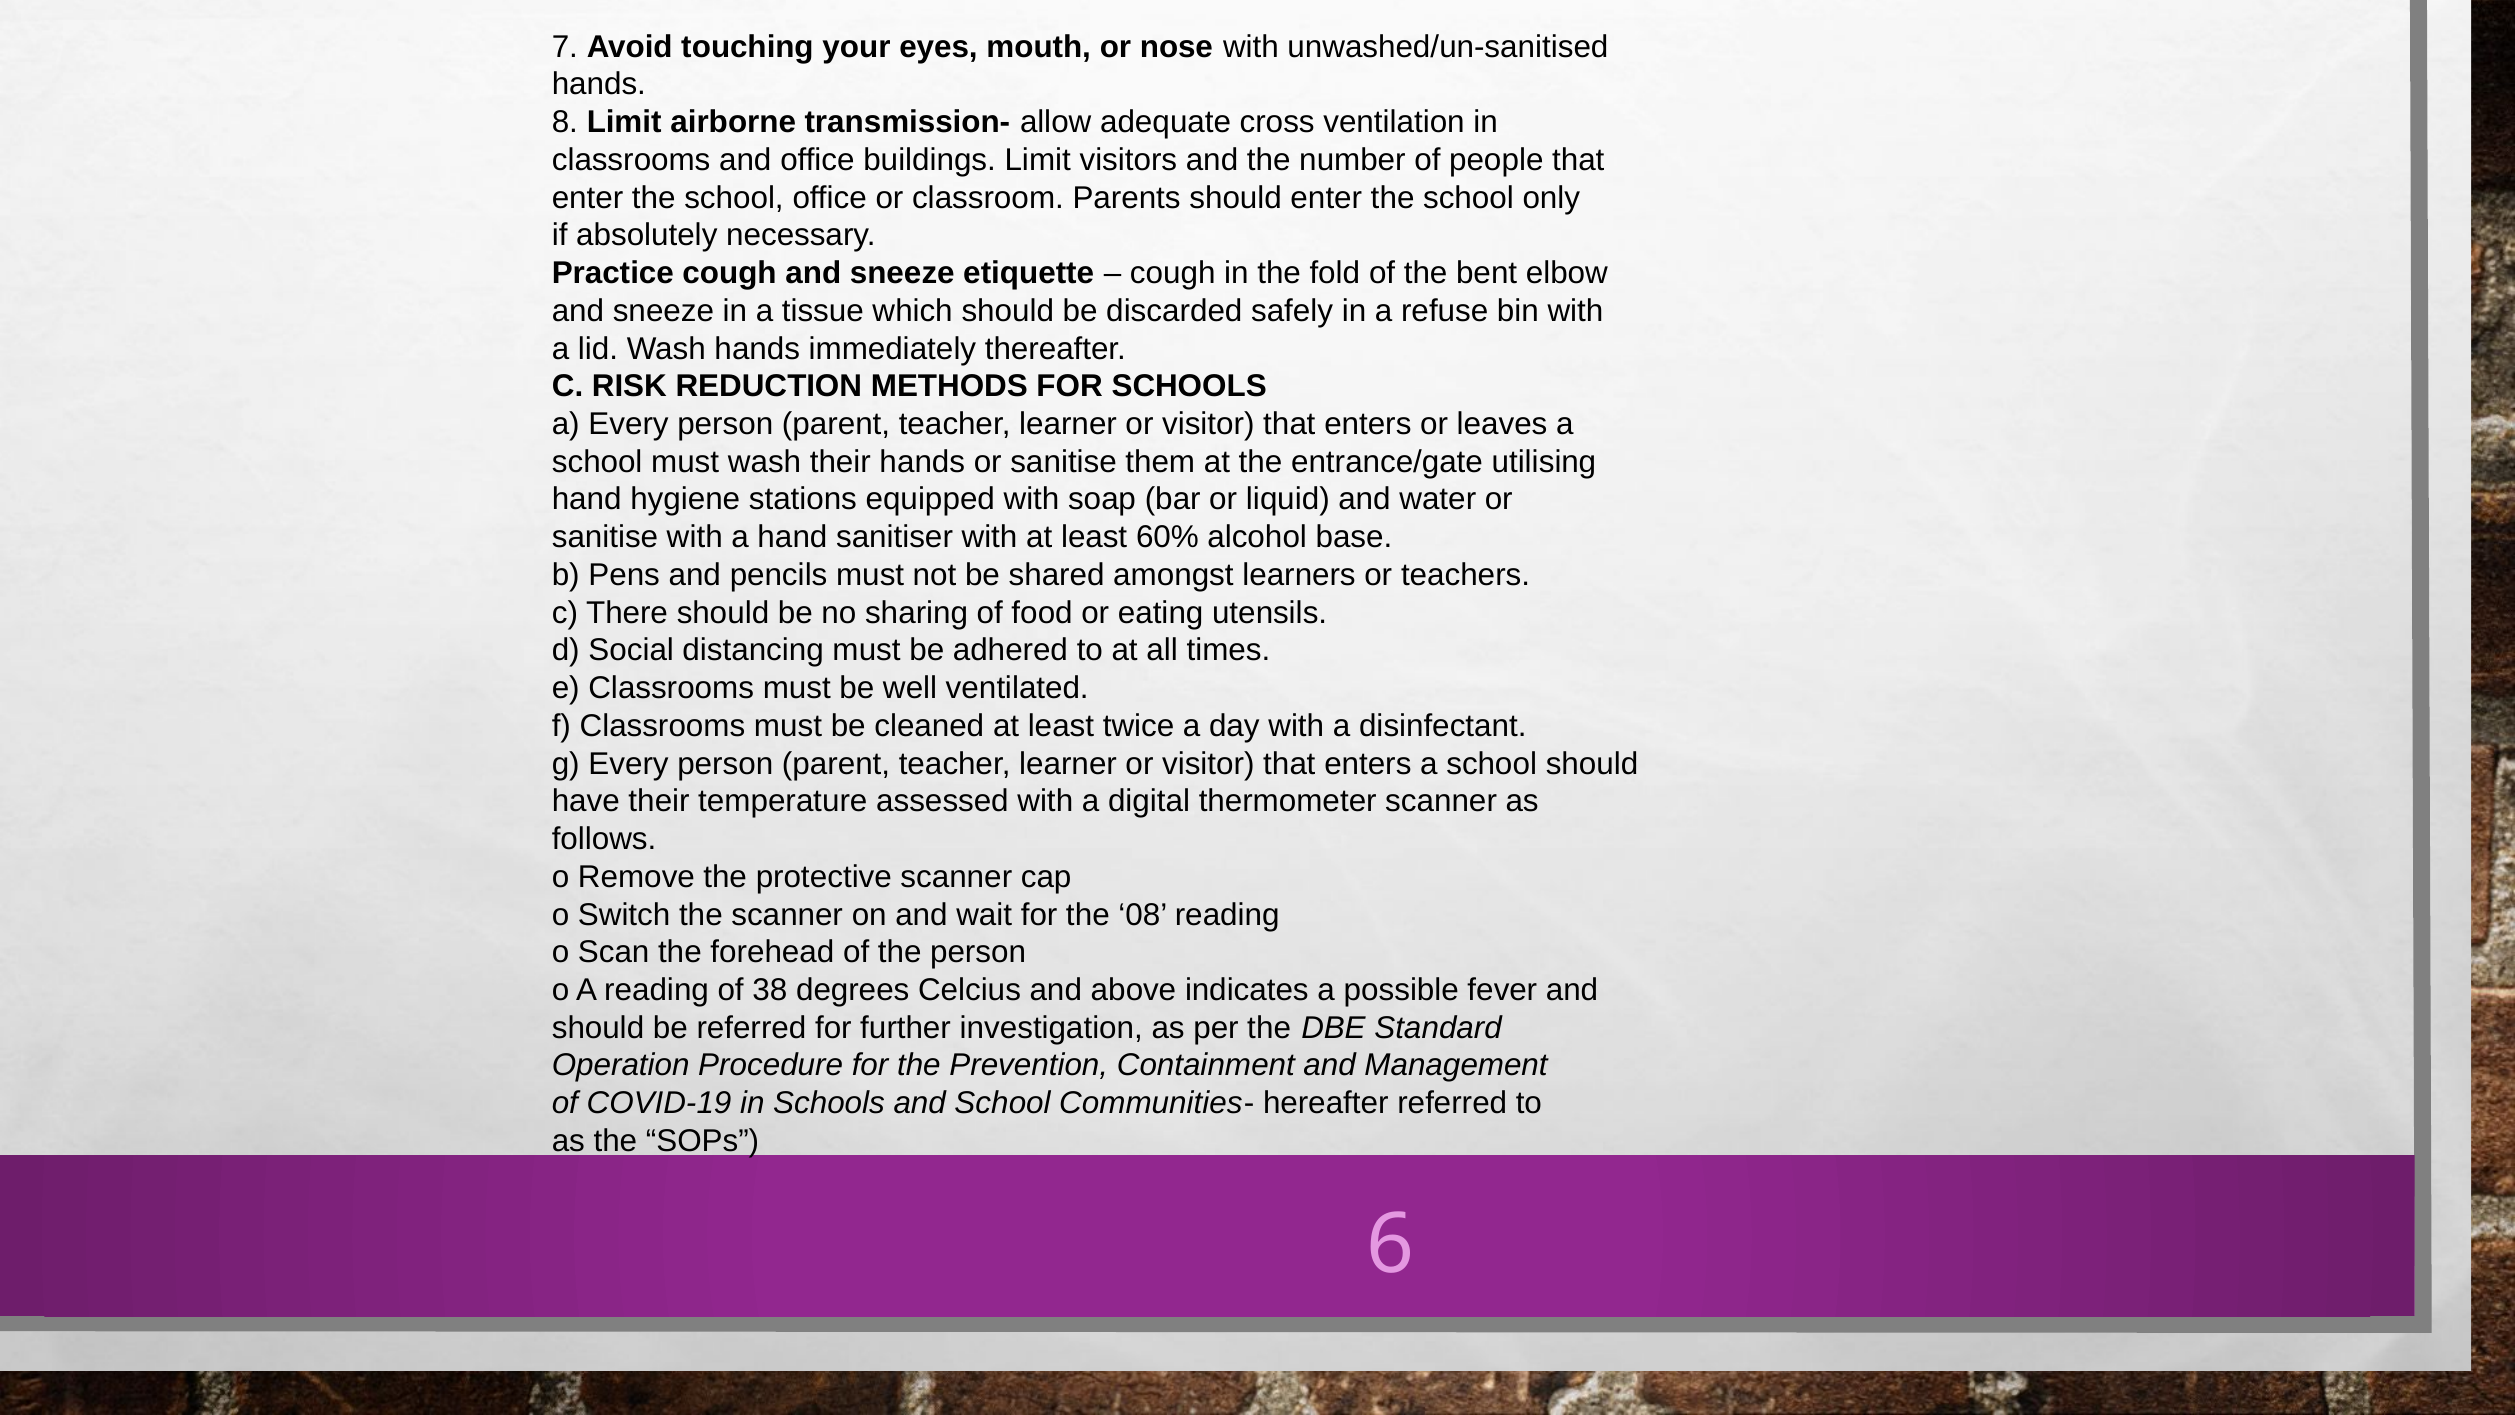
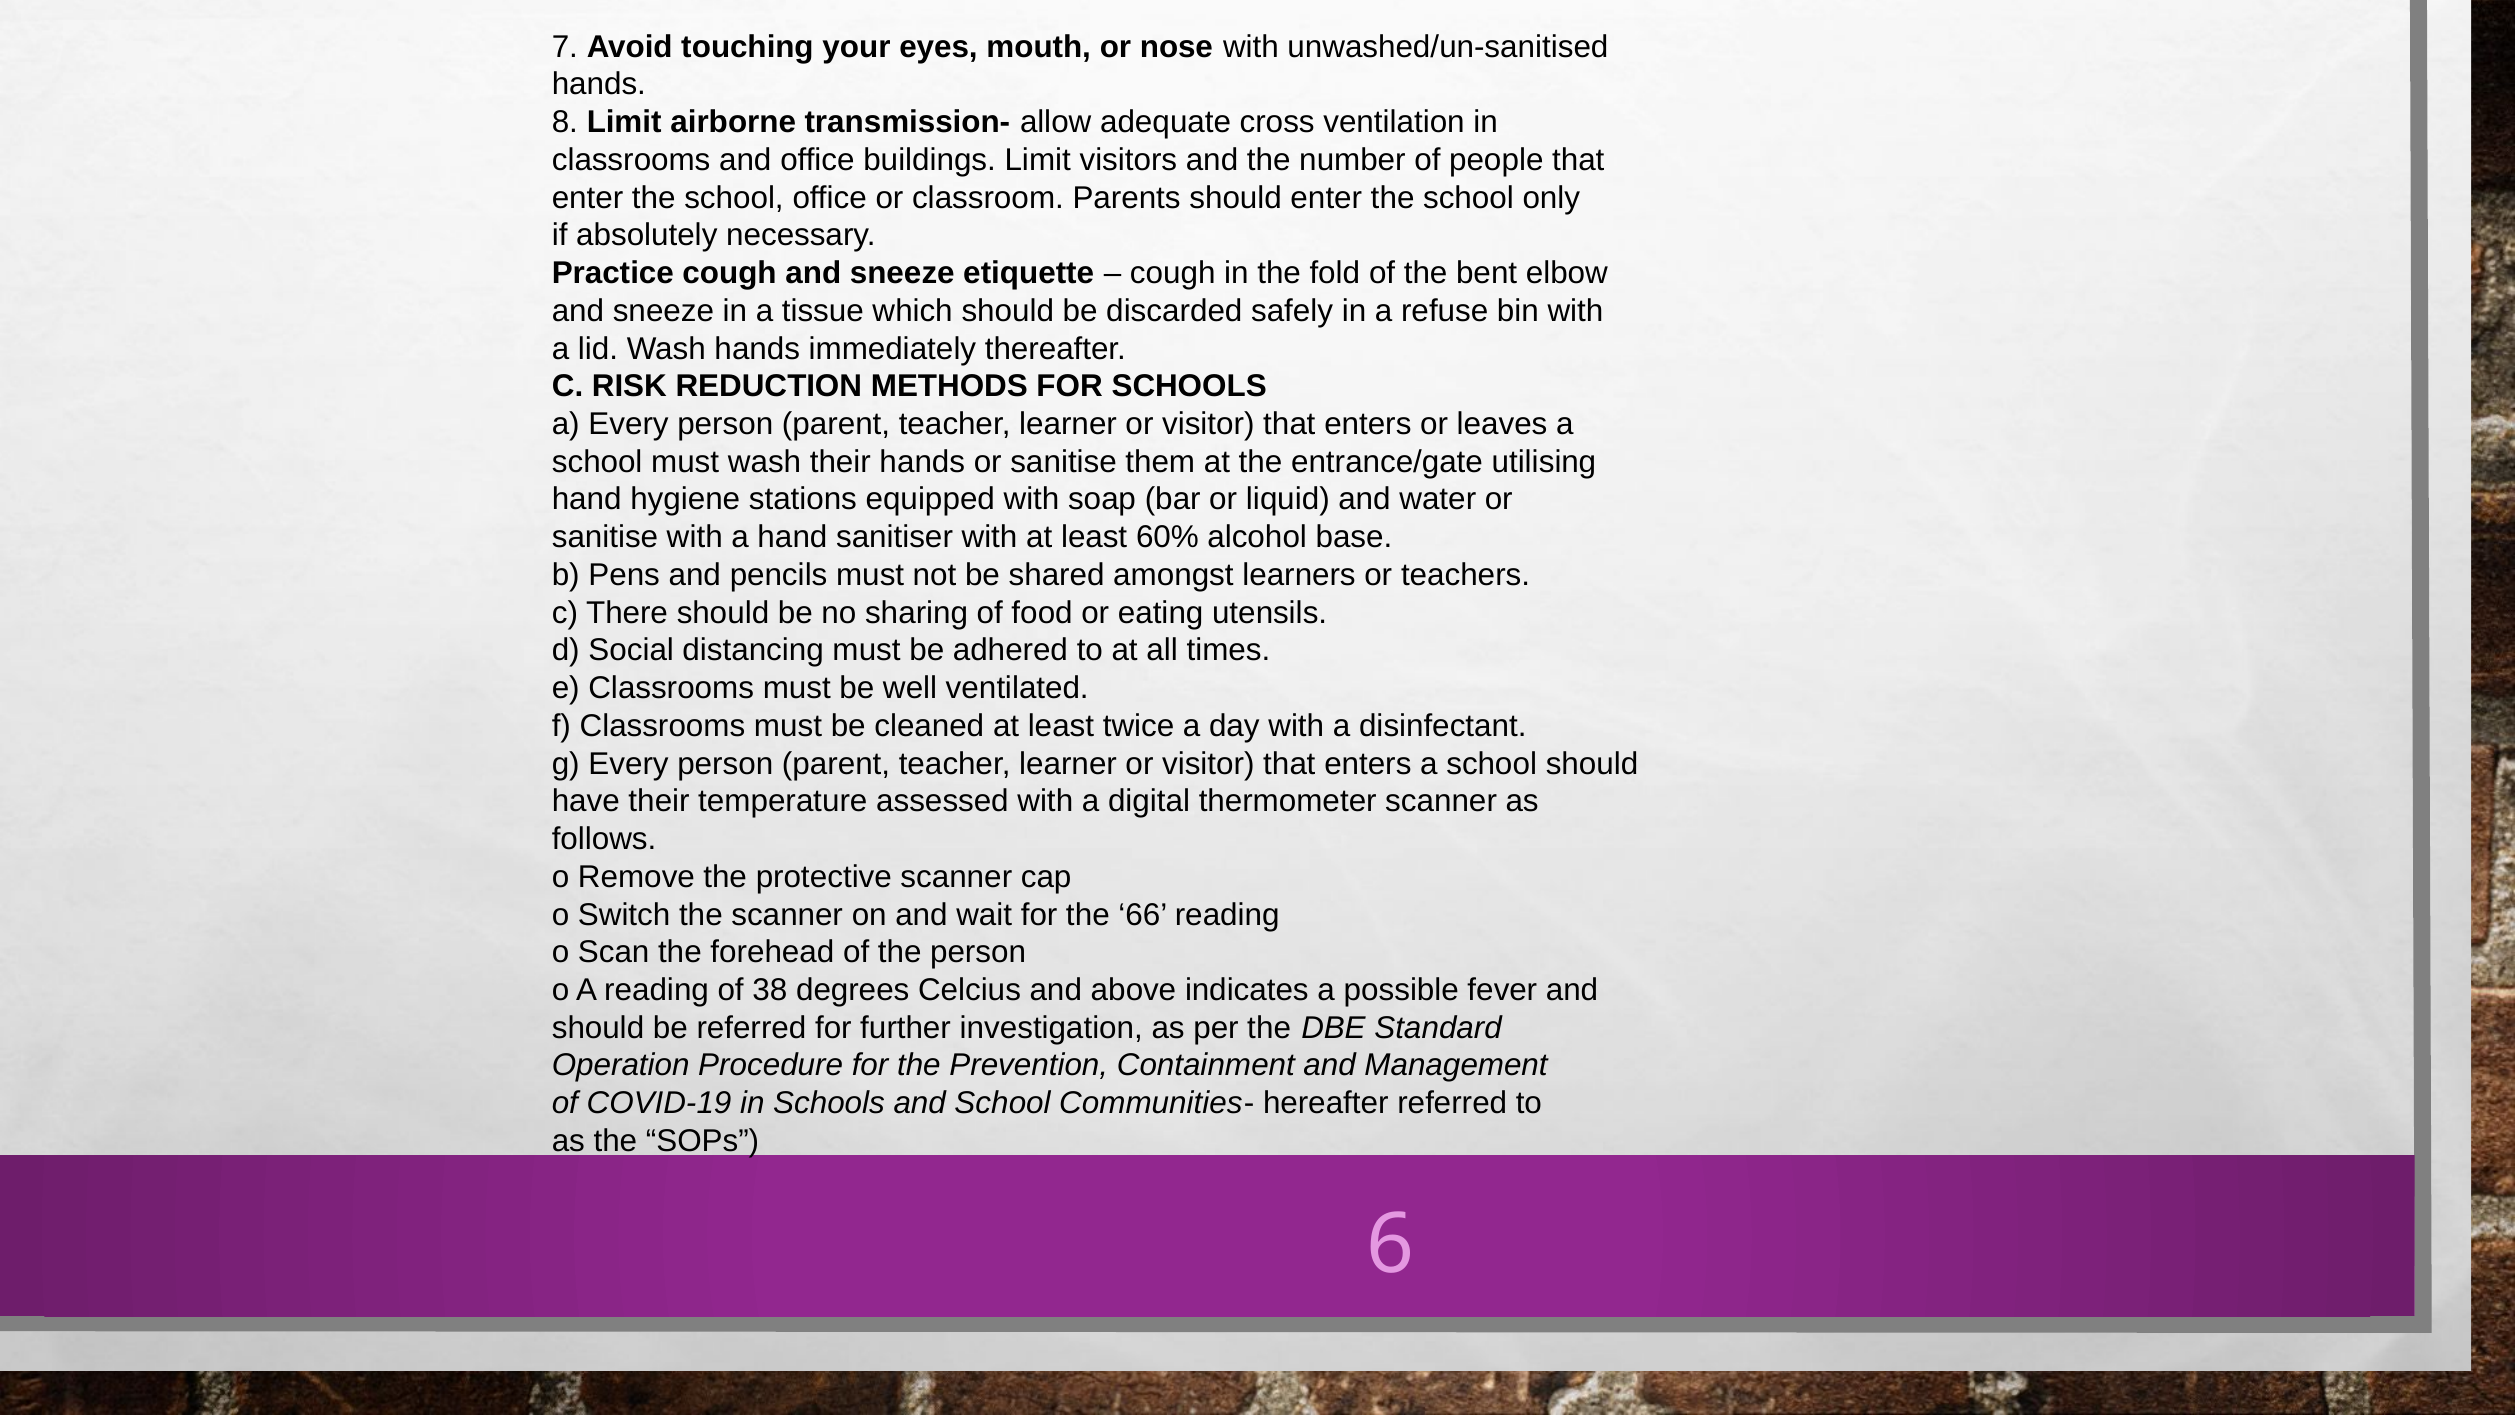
08: 08 -> 66
